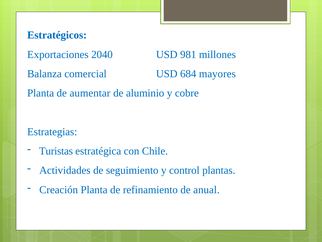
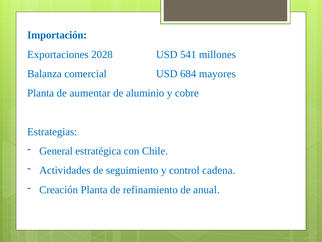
Estratégicos: Estratégicos -> Importación
2040: 2040 -> 2028
981: 981 -> 541
Turistas: Turistas -> General
plantas: plantas -> cadena
